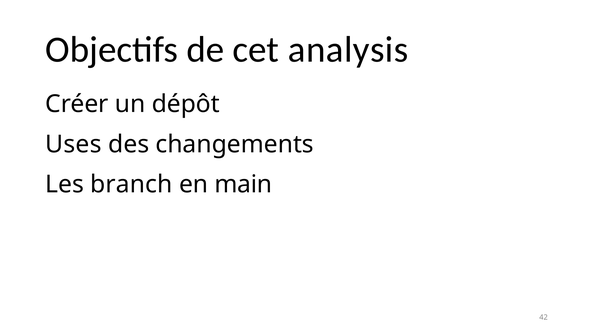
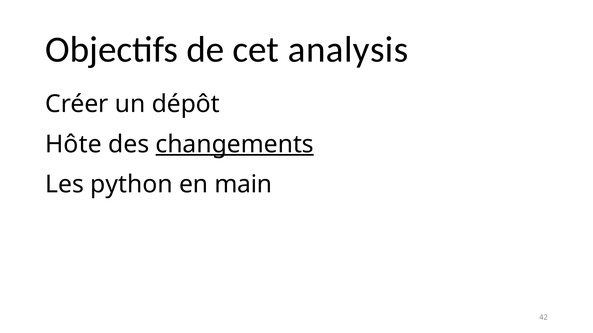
Uses: Uses -> Hôte
changements underline: none -> present
branch: branch -> python
